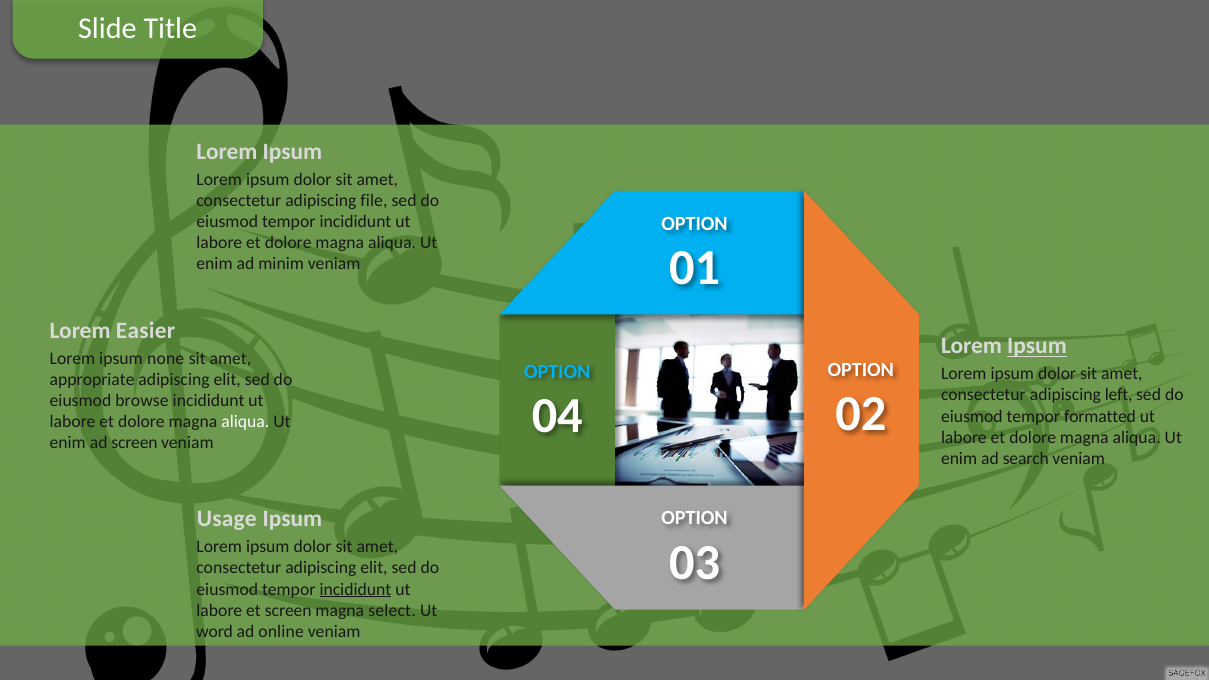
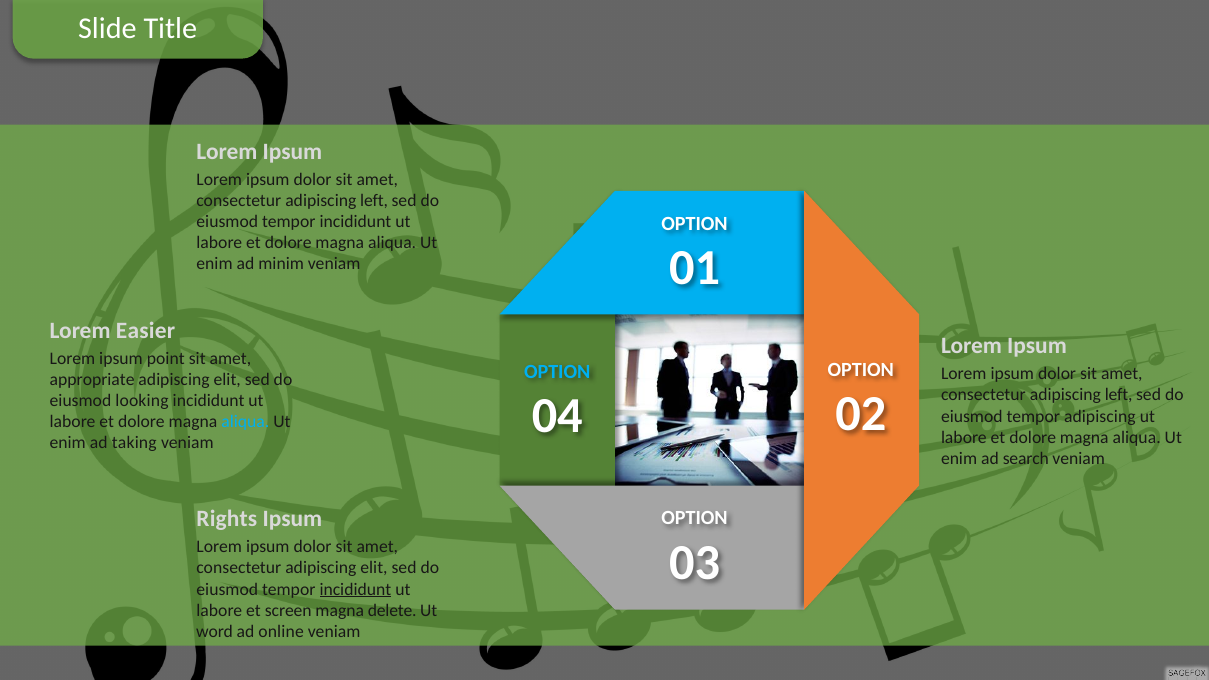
file at (374, 201): file -> left
Ipsum at (1037, 346) underline: present -> none
none: none -> point
browse: browse -> looking
tempor formatted: formatted -> adipiscing
aliqua at (245, 422) colour: white -> light blue
ad screen: screen -> taking
Usage: Usage -> Rights
select: select -> delete
